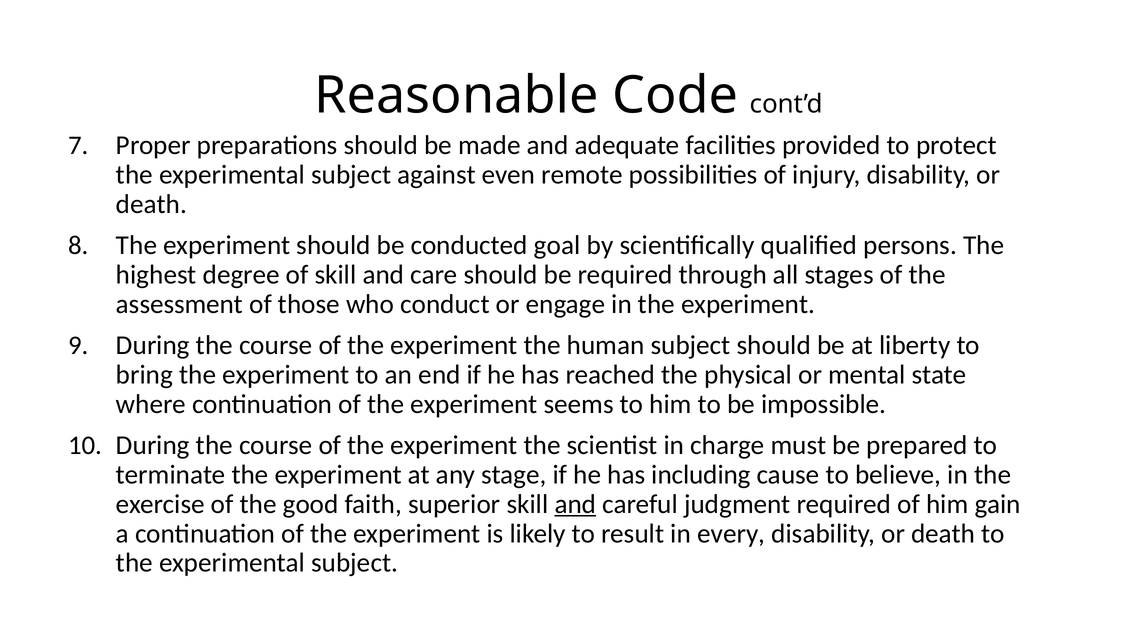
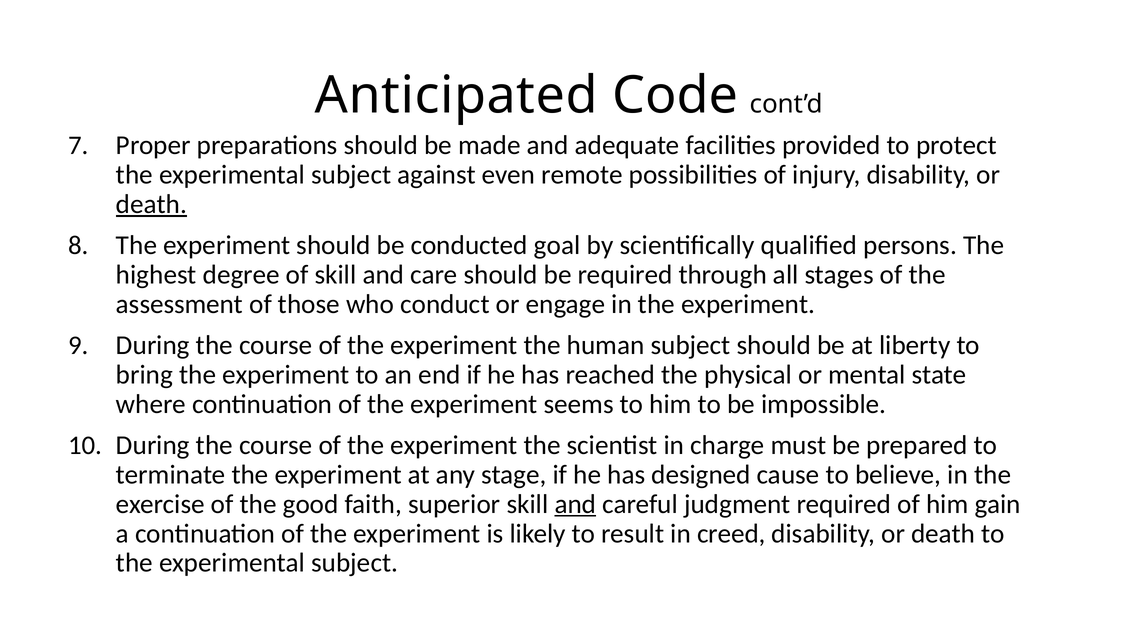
Reasonable: Reasonable -> Anticipated
death at (151, 204) underline: none -> present
including: including -> designed
every: every -> creed
